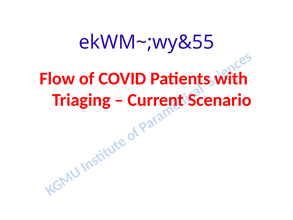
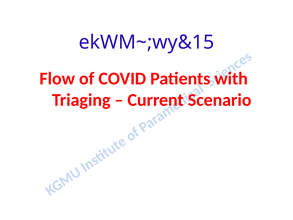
ekWM~;wy&55: ekWM~;wy&55 -> ekWM~;wy&15
